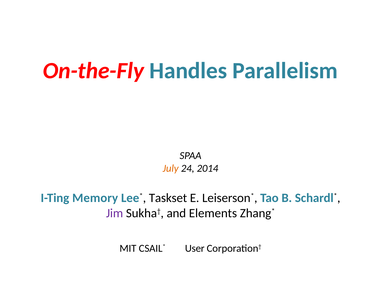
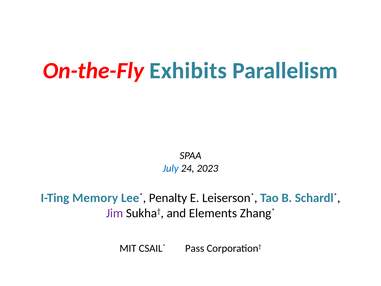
Handles: Handles -> Exhibits
July colour: orange -> blue
2014: 2014 -> 2023
Taskset: Taskset -> Penalty
User: User -> Pass
